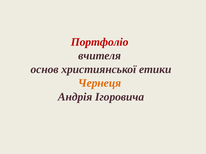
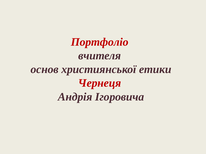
Чернеця colour: orange -> red
